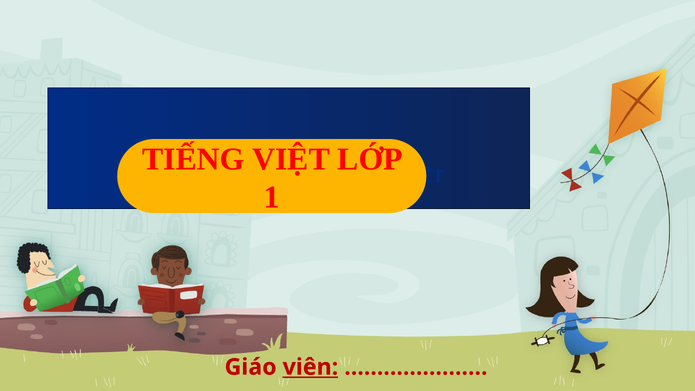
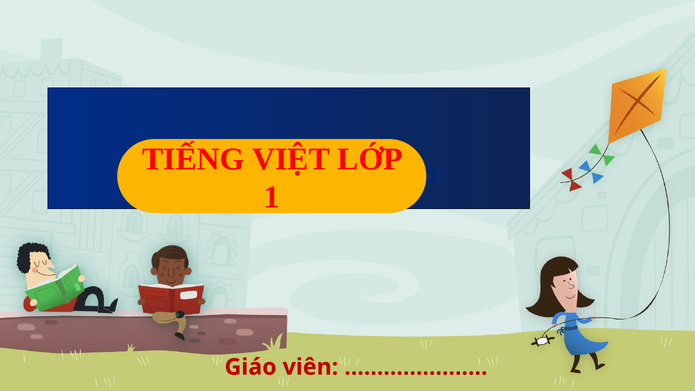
viên underline: present -> none
